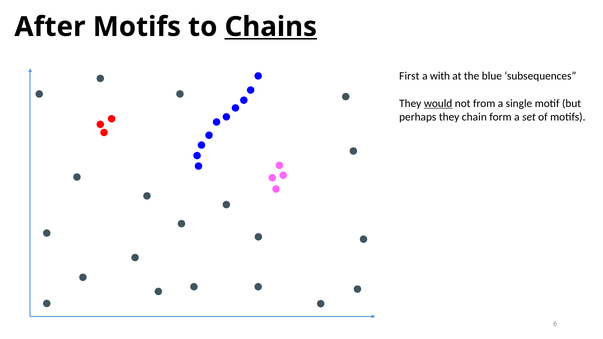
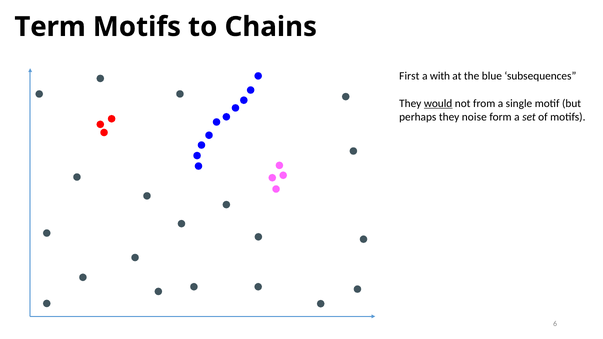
After: After -> Term
Chains underline: present -> none
chain: chain -> noise
